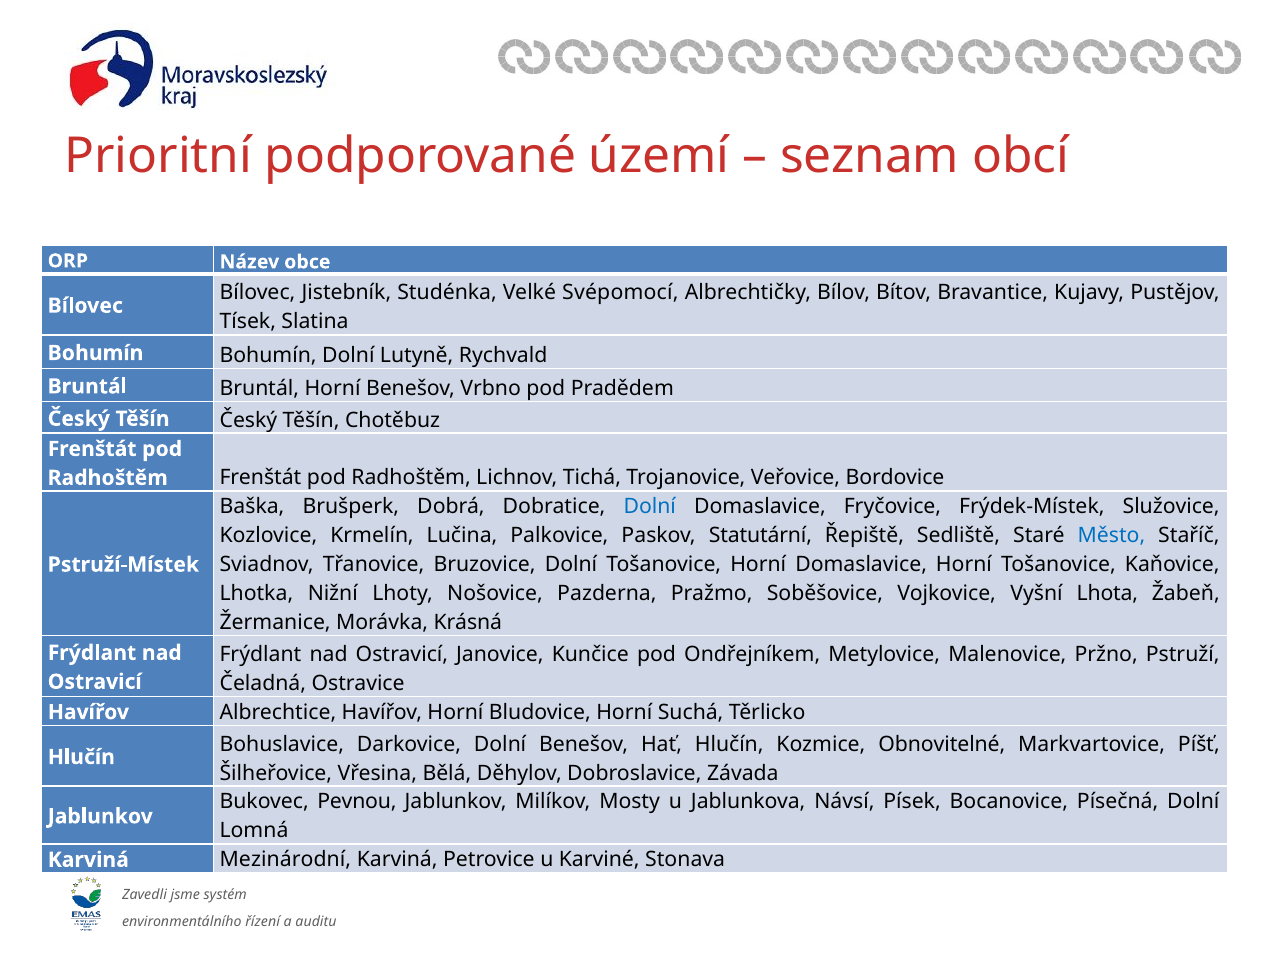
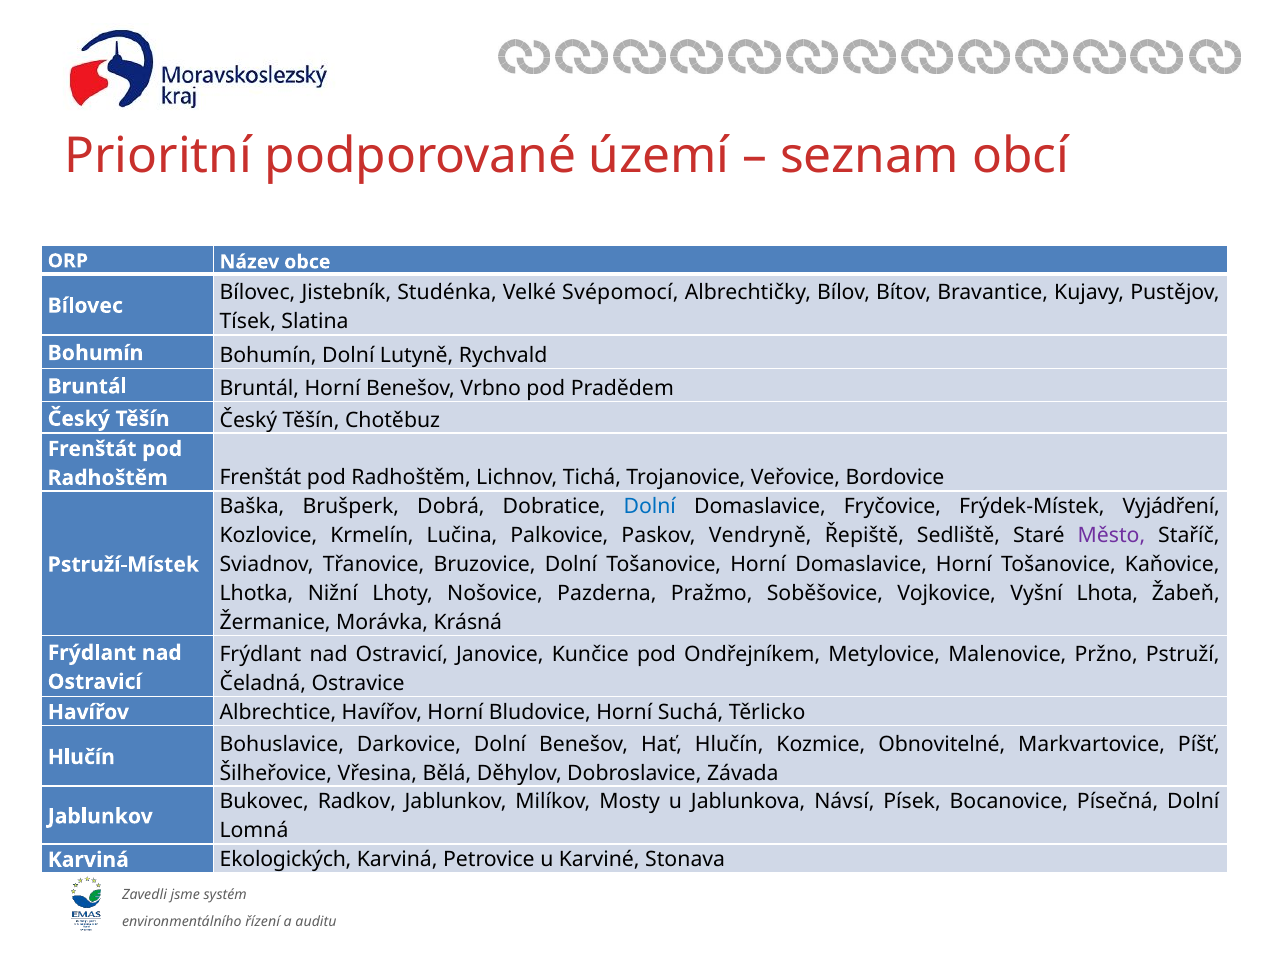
Služovice: Služovice -> Vyjádření
Statutární: Statutární -> Vendryně
Město colour: blue -> purple
Pevnou: Pevnou -> Radkov
Mezinárodní: Mezinárodní -> Ekologických
